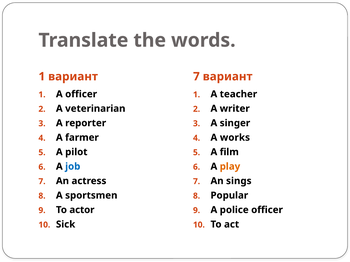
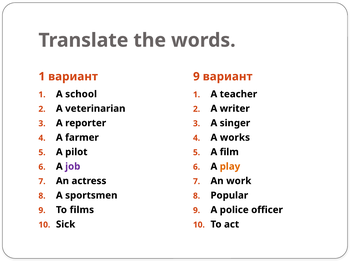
вариант 7: 7 -> 9
A officer: officer -> school
job colour: blue -> purple
sings: sings -> work
actor: actor -> films
